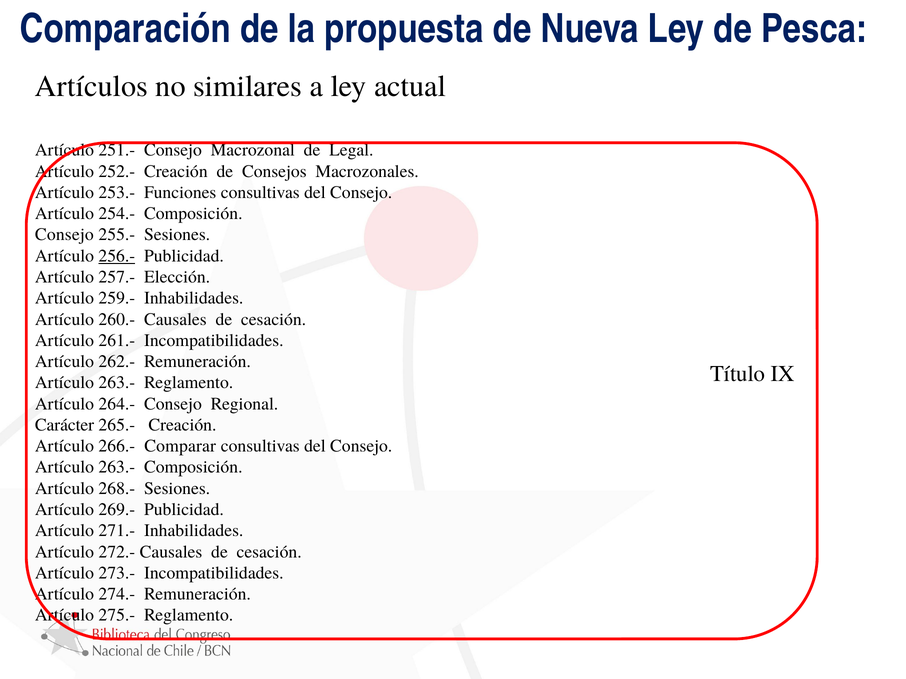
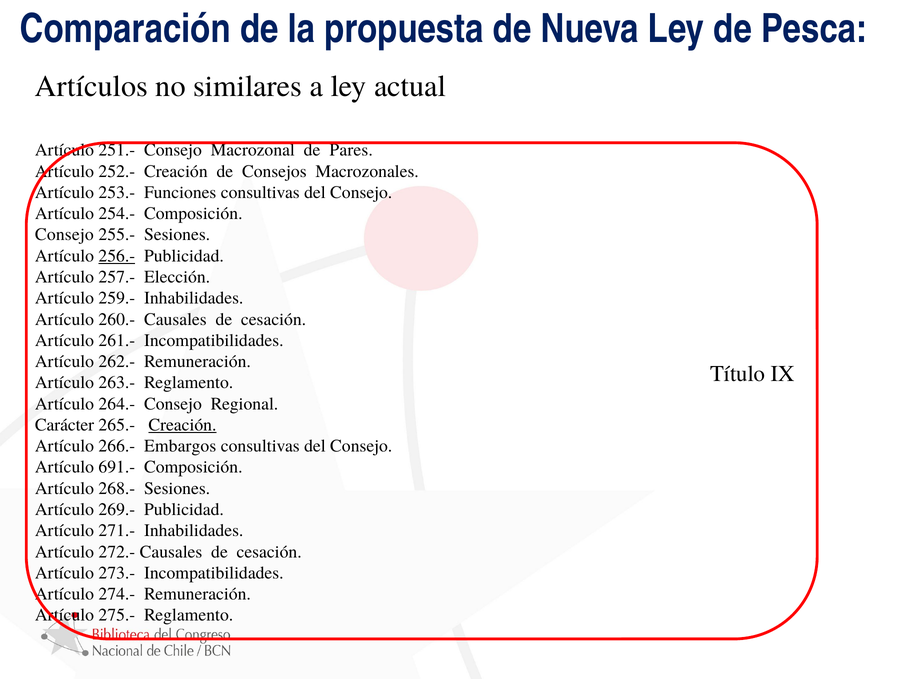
Legal: Legal -> Pares
Creación at (182, 425) underline: none -> present
Comparar: Comparar -> Embargos
263.- at (117, 468): 263.- -> 691.-
